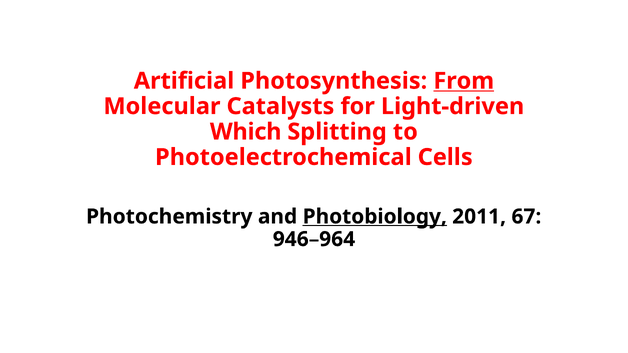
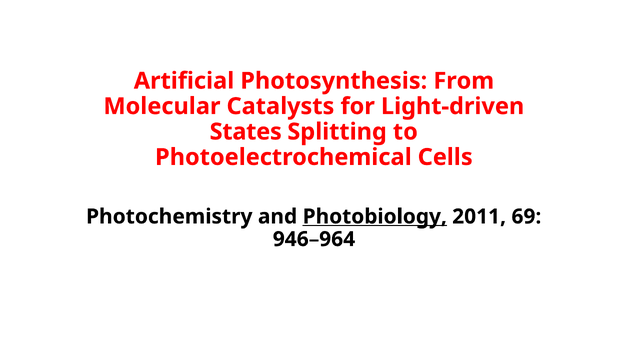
From underline: present -> none
Which: Which -> States
67: 67 -> 69
